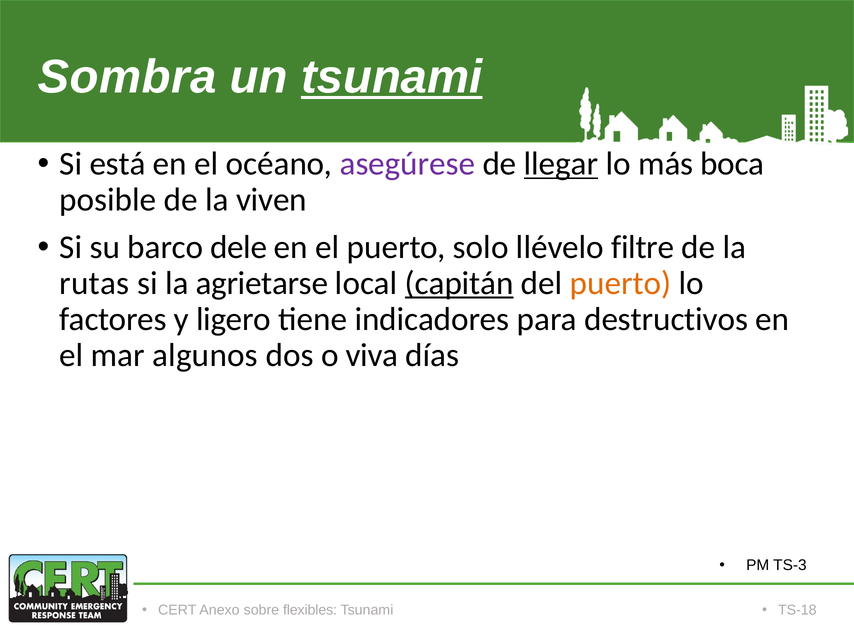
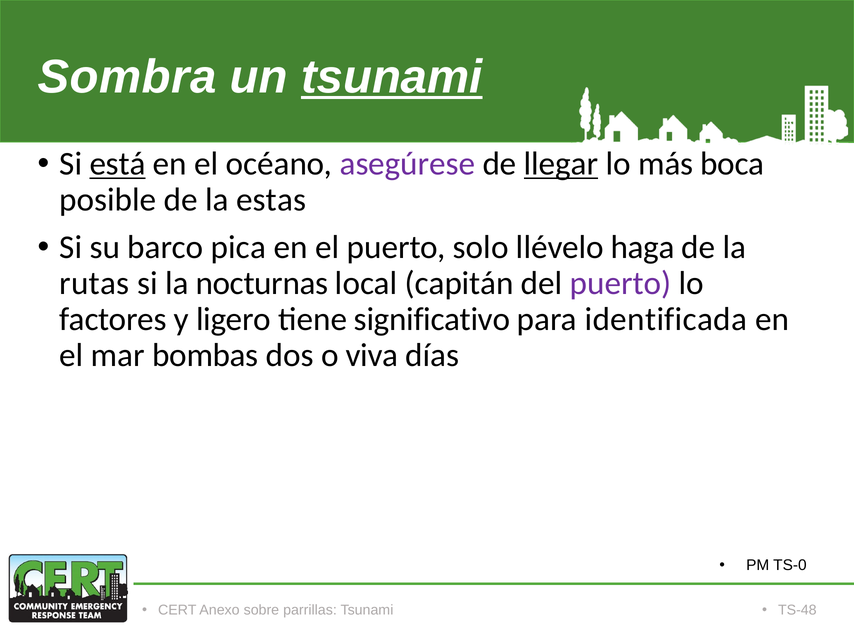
está underline: none -> present
viven: viven -> estas
dele: dele -> pica
filtre: filtre -> haga
agrietarse: agrietarse -> nocturnas
capitán underline: present -> none
puerto at (621, 284) colour: orange -> purple
indicadores: indicadores -> significativo
destructivos: destructivos -> identificada
algunos: algunos -> bombas
TS-3: TS-3 -> TS-0
flexibles: flexibles -> parrillas
TS-18: TS-18 -> TS-48
